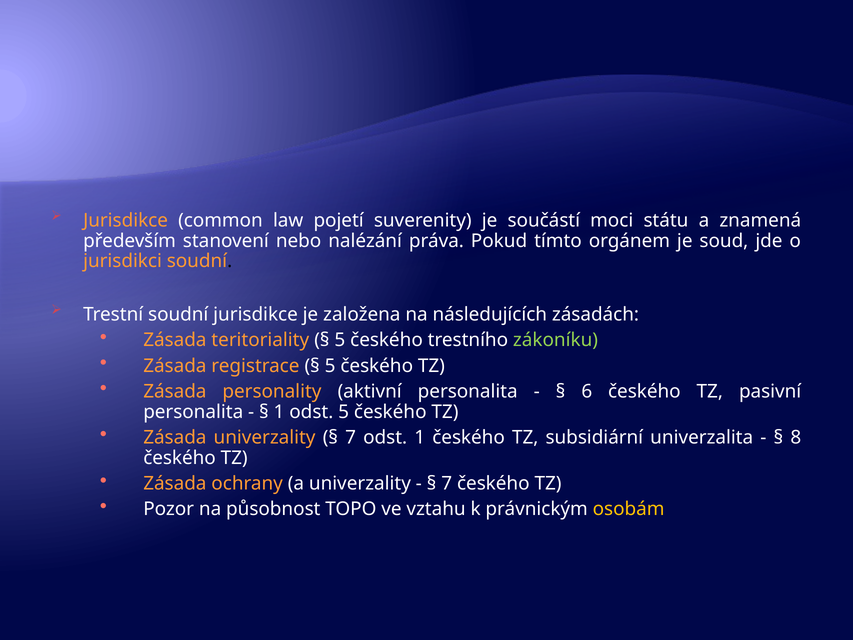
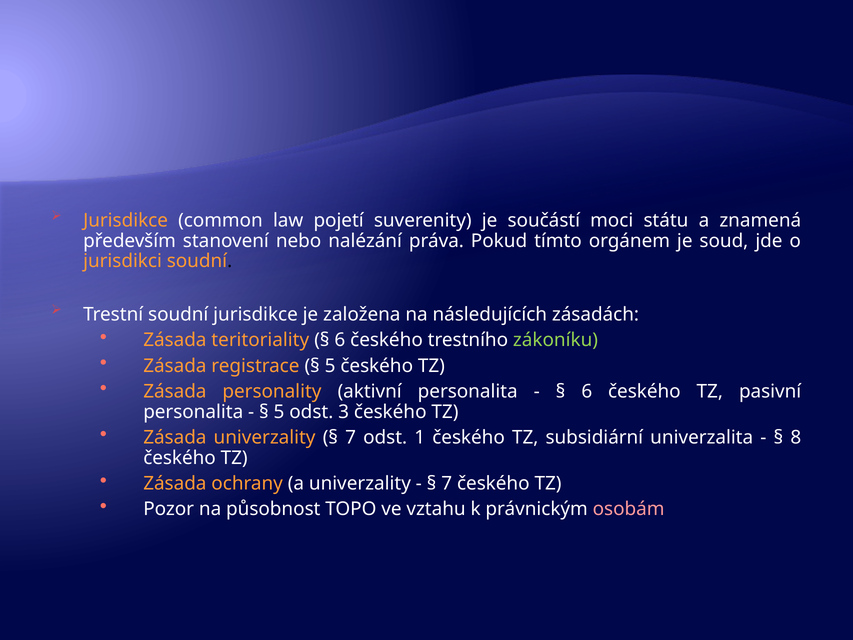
5 at (340, 340): 5 -> 6
1 at (279, 412): 1 -> 5
odst 5: 5 -> 3
osobám colour: yellow -> pink
